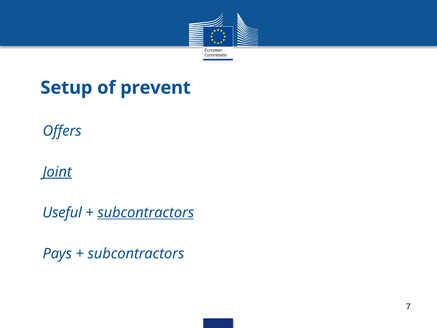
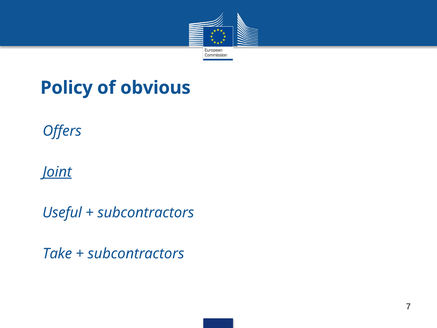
Setup: Setup -> Policy
prevent: prevent -> obvious
subcontractors at (146, 213) underline: present -> none
Pays: Pays -> Take
